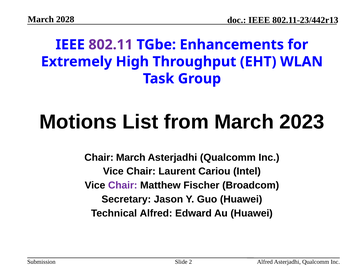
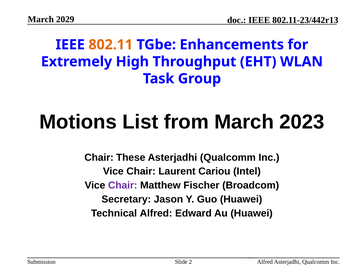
2028: 2028 -> 2029
802.11 colour: purple -> orange
Chair March: March -> These
